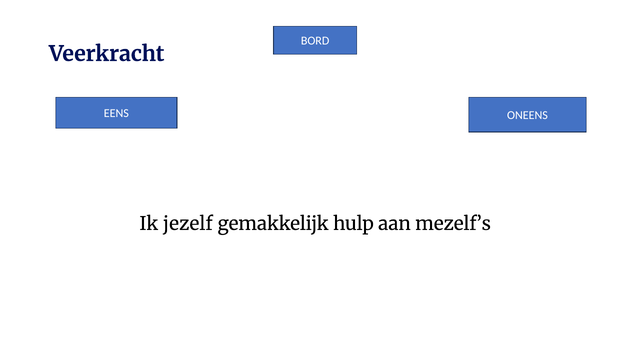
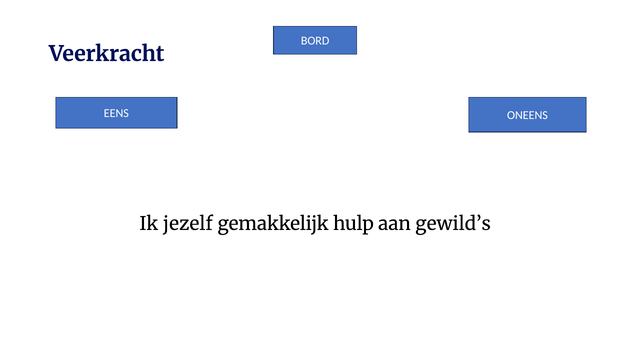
mezelf’s: mezelf’s -> gewild’s
